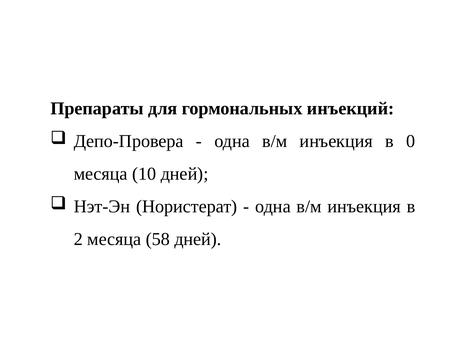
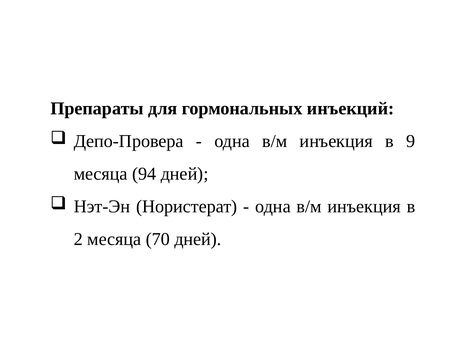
0: 0 -> 9
10: 10 -> 94
58: 58 -> 70
